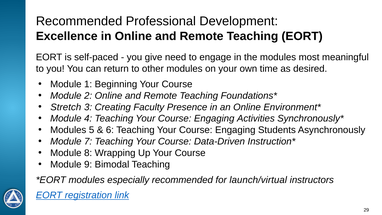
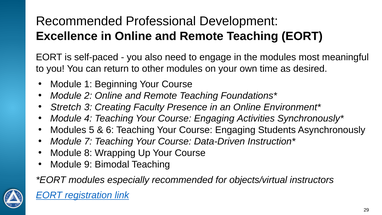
give: give -> also
launch/virtual: launch/virtual -> objects/virtual
